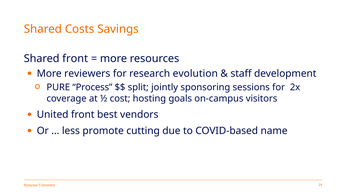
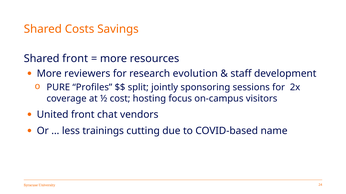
Process: Process -> Profiles
goals: goals -> focus
best: best -> chat
promote: promote -> trainings
